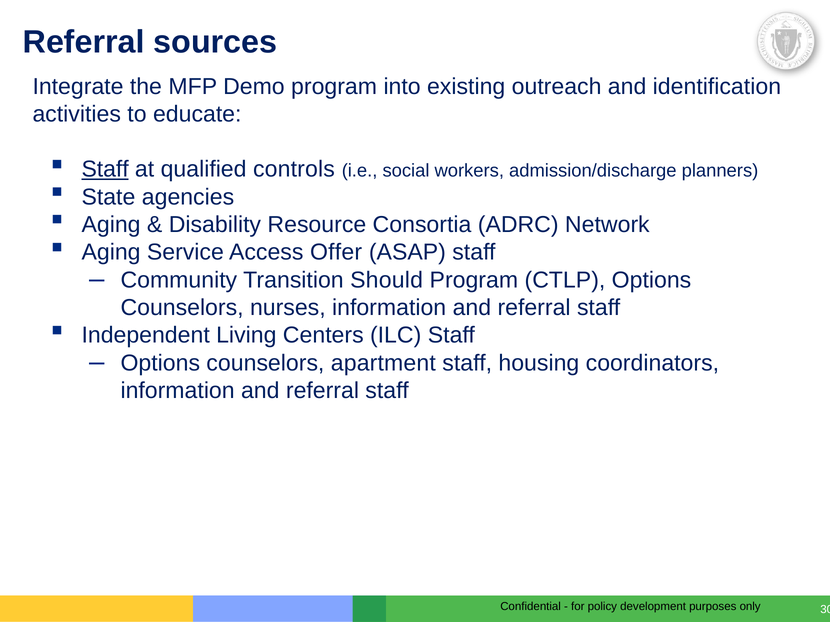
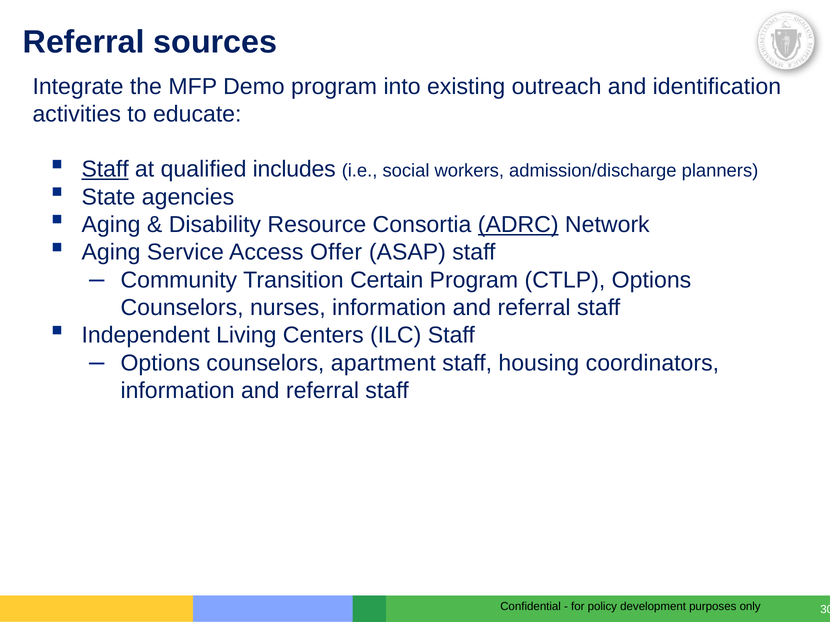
controls: controls -> includes
ADRC underline: none -> present
Should: Should -> Certain
